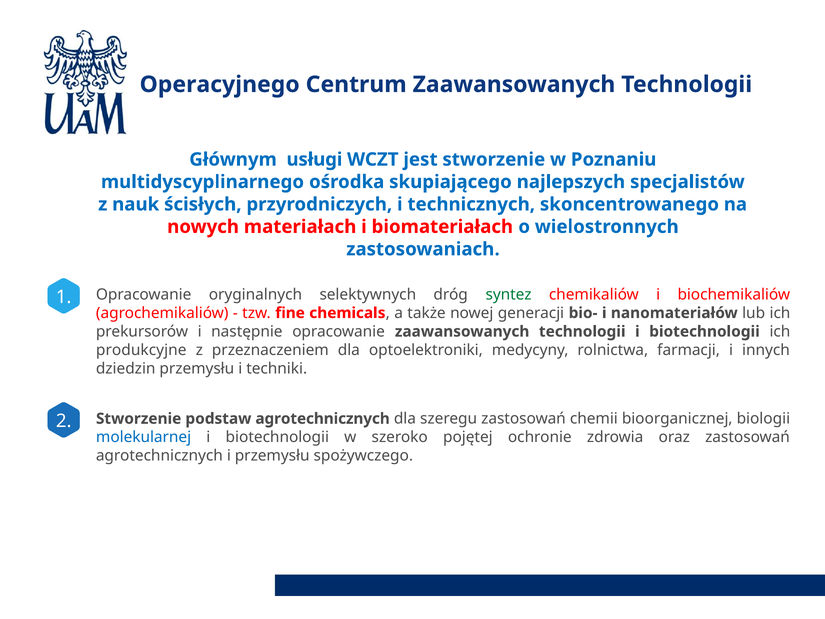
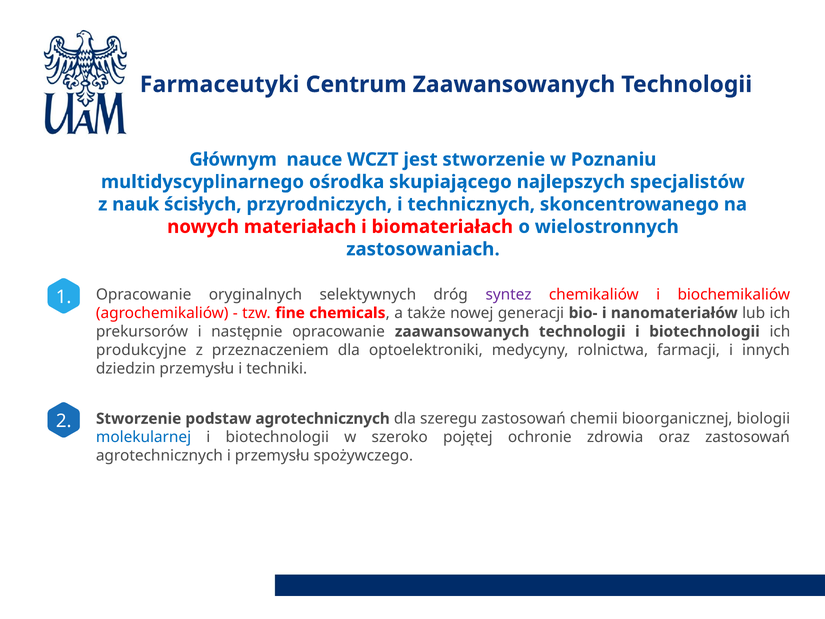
Operacyjnego: Operacyjnego -> Farmaceutyki
usługi: usługi -> nauce
syntez colour: green -> purple
